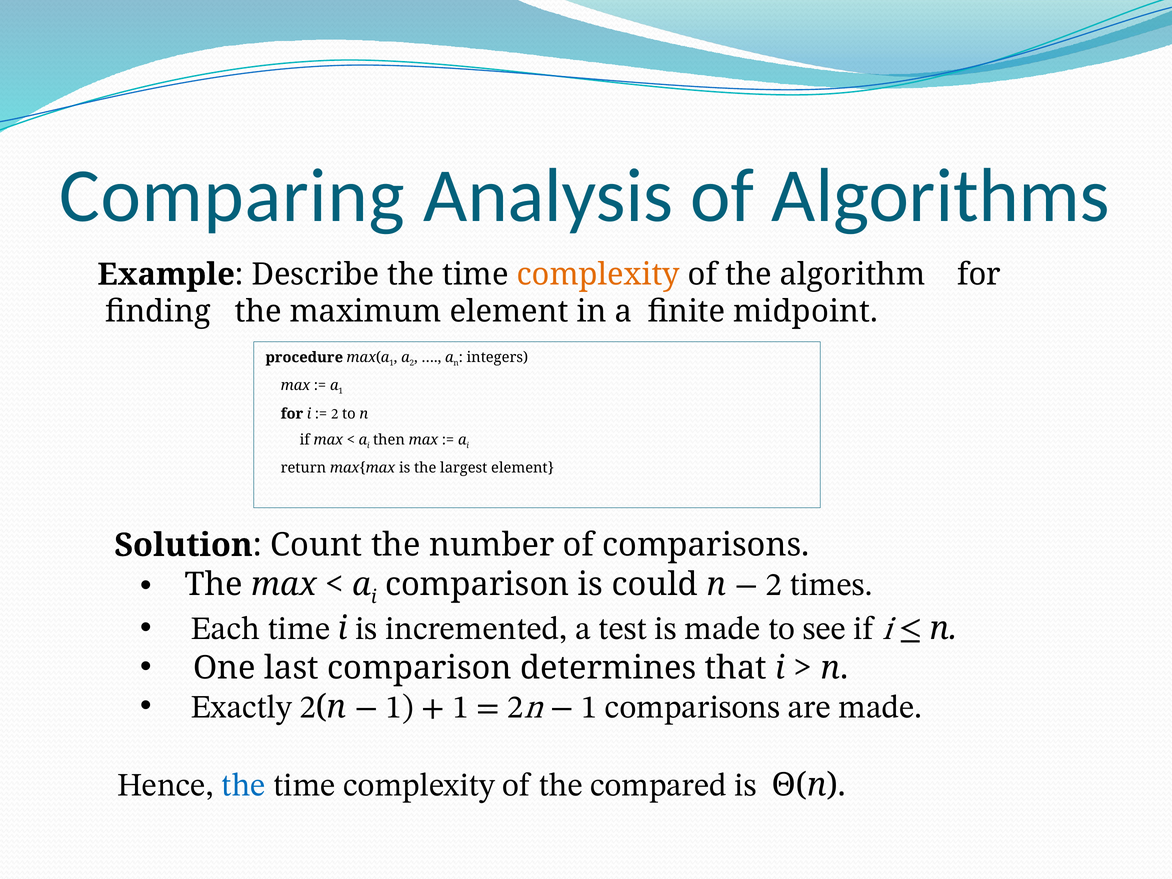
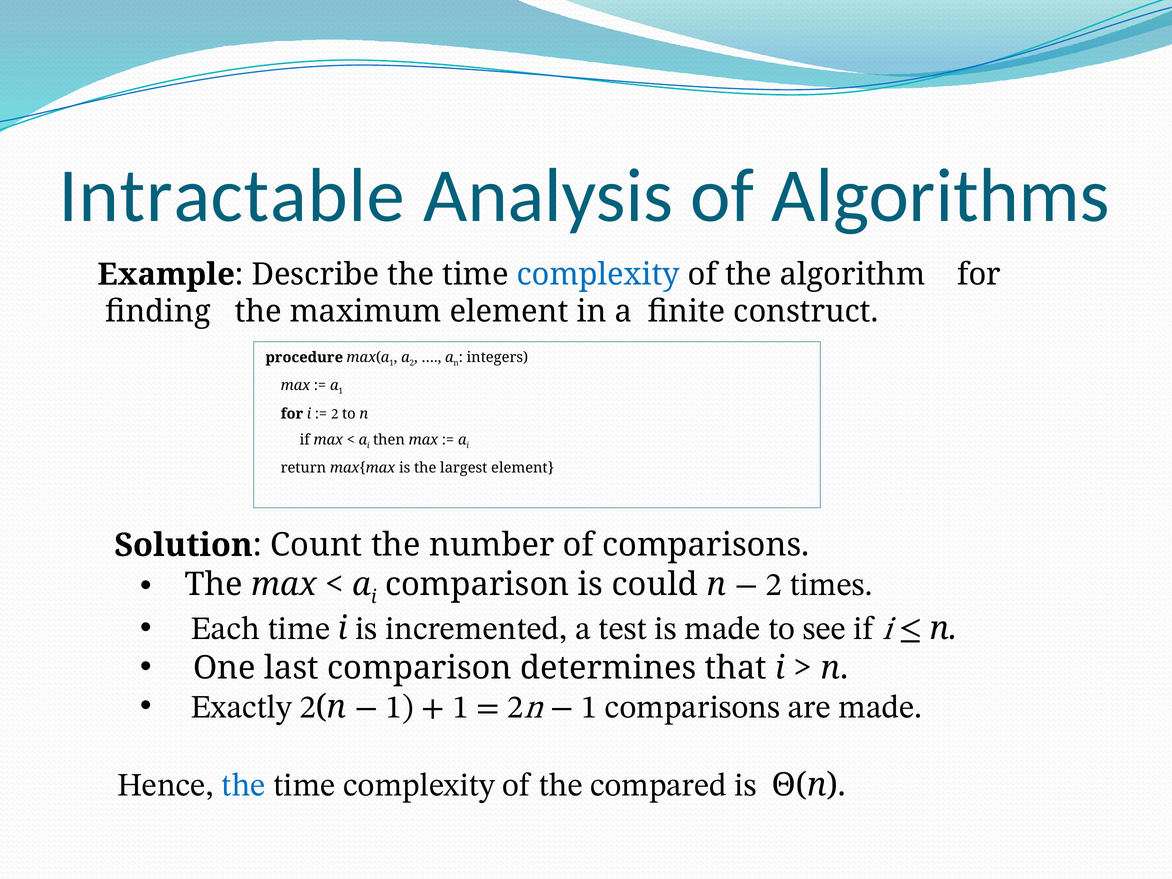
Comparing: Comparing -> Intractable
complexity at (598, 275) colour: orange -> blue
midpoint: midpoint -> construct
